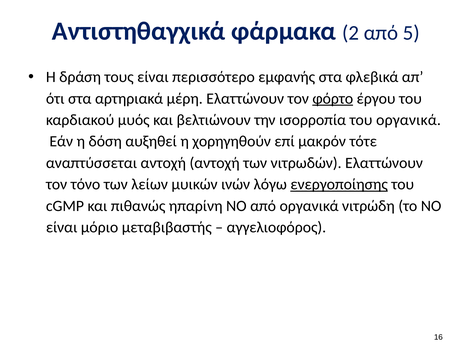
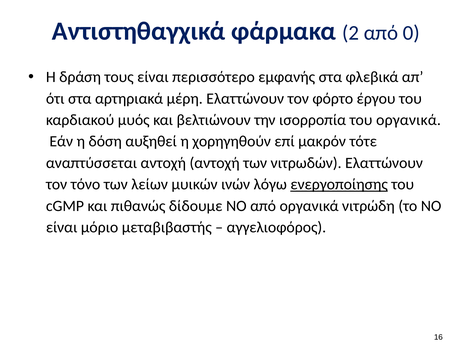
5: 5 -> 0
φόρτο underline: present -> none
ηπαρίνη: ηπαρίνη -> δίδουμε
